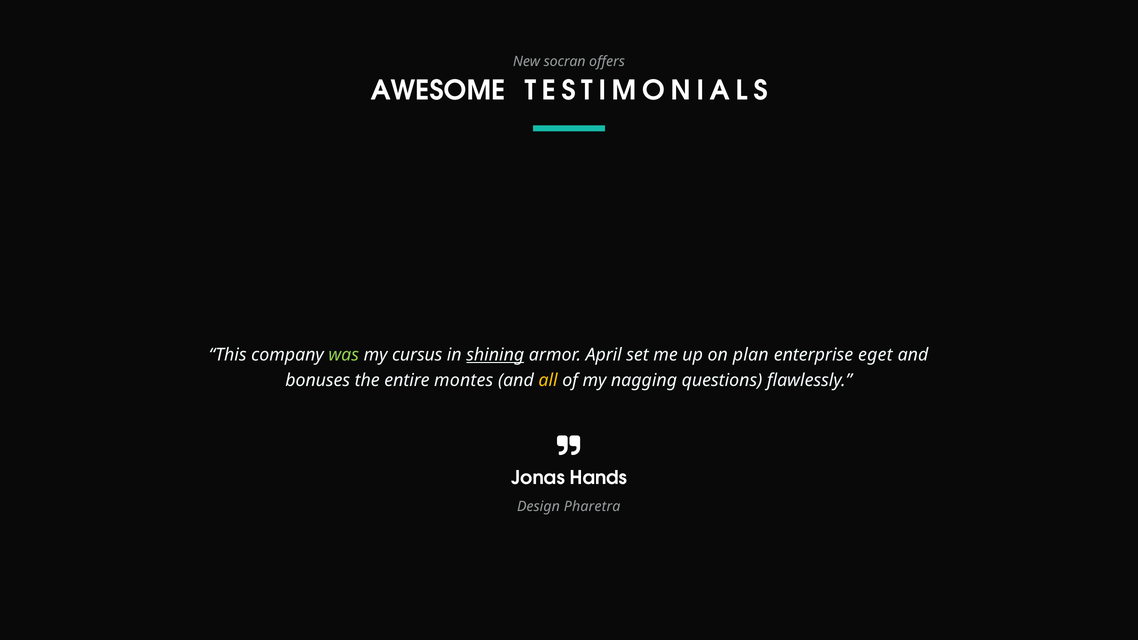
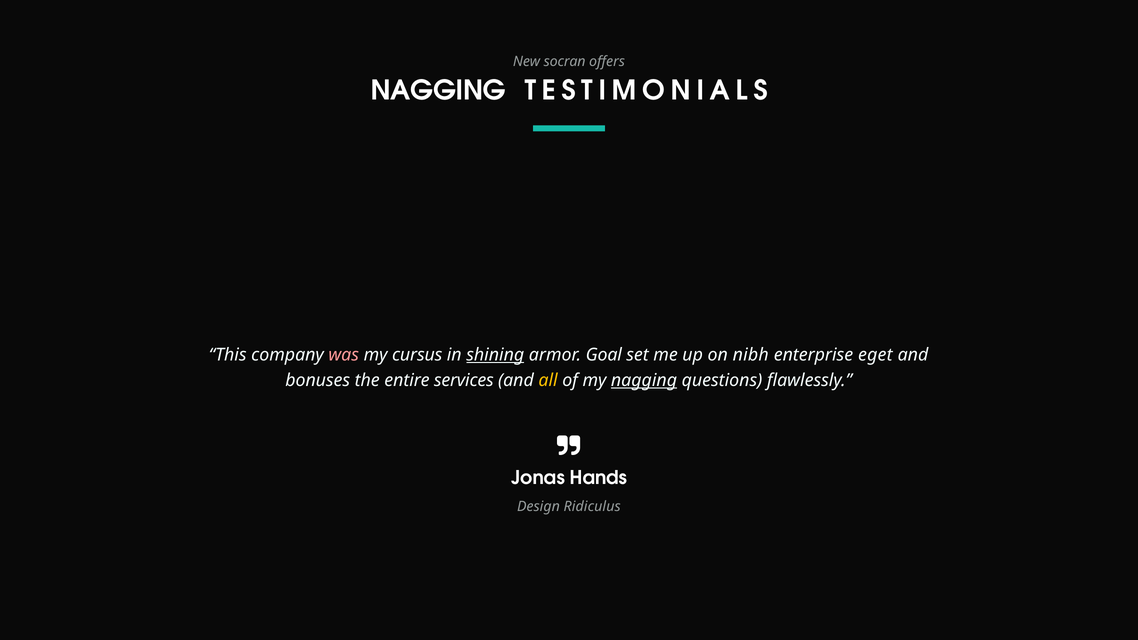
AWESOME at (438, 91): AWESOME -> NAGGING
was colour: light green -> pink
April: April -> Goal
plan: plan -> nibh
montes: montes -> services
nagging at (644, 381) underline: none -> present
Pharetra: Pharetra -> Ridiculus
